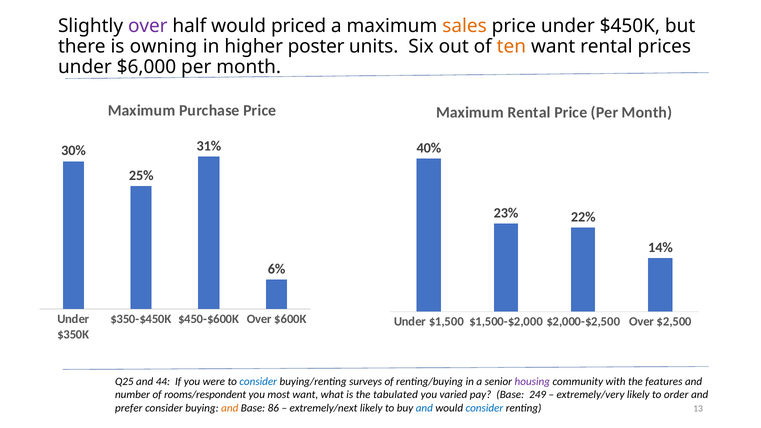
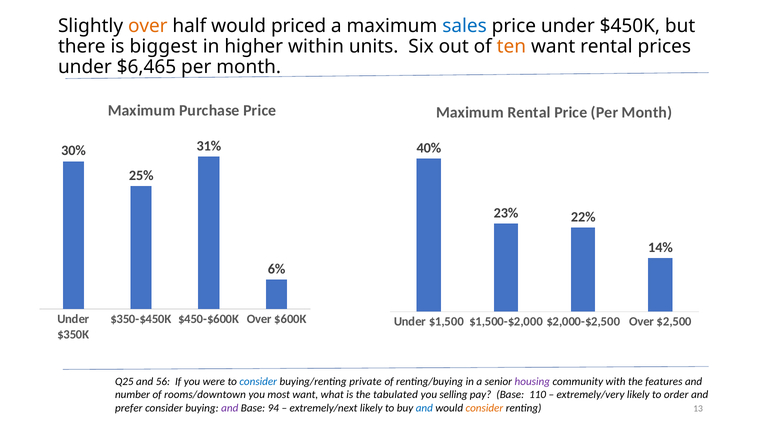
over at (148, 26) colour: purple -> orange
sales colour: orange -> blue
owning: owning -> biggest
poster: poster -> within
$6,000: $6,000 -> $6,465
44: 44 -> 56
surveys: surveys -> private
rooms/respondent: rooms/respondent -> rooms/downtown
varied: varied -> selling
249: 249 -> 110
and at (230, 408) colour: orange -> purple
86: 86 -> 94
consider at (484, 408) colour: blue -> orange
